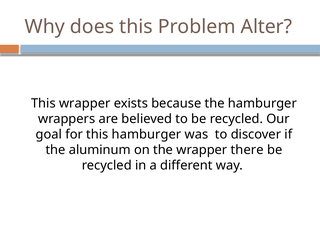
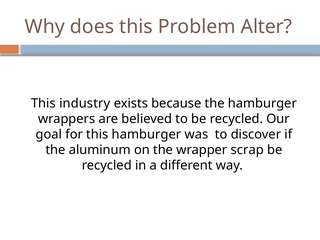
This wrapper: wrapper -> industry
there: there -> scrap
